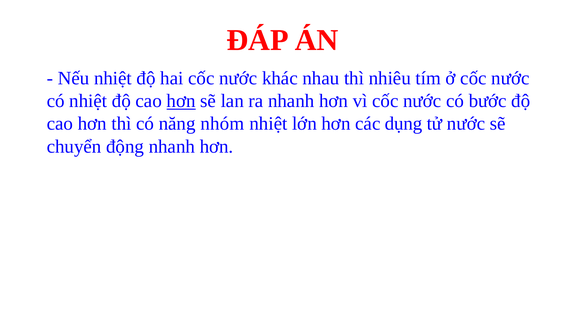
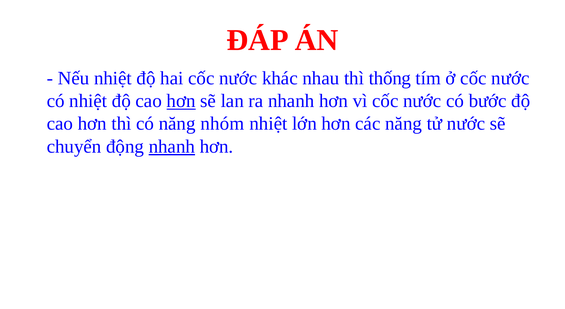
nhiêu: nhiêu -> thống
các dụng: dụng -> năng
nhanh at (172, 147) underline: none -> present
